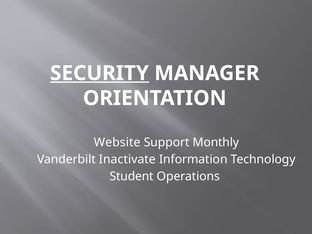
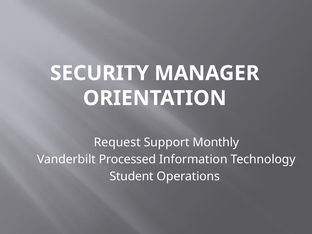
SECURITY underline: present -> none
Website: Website -> Request
Inactivate: Inactivate -> Processed
